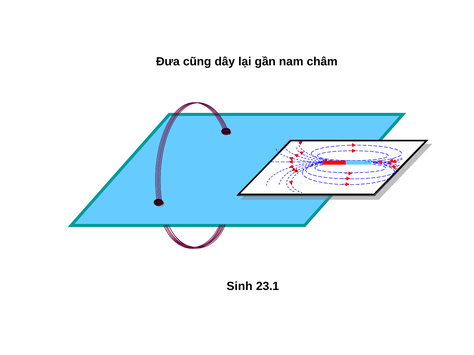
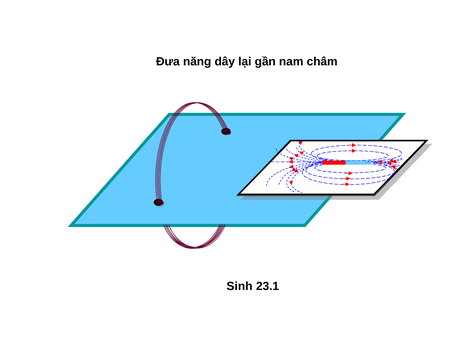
cũng: cũng -> năng
